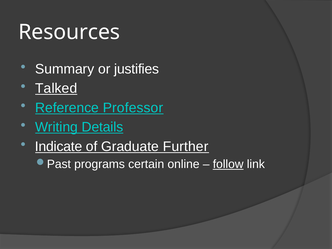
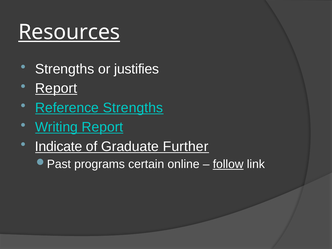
Resources underline: none -> present
Summary at (65, 69): Summary -> Strengths
Talked at (56, 88): Talked -> Report
Reference Professor: Professor -> Strengths
Writing Details: Details -> Report
